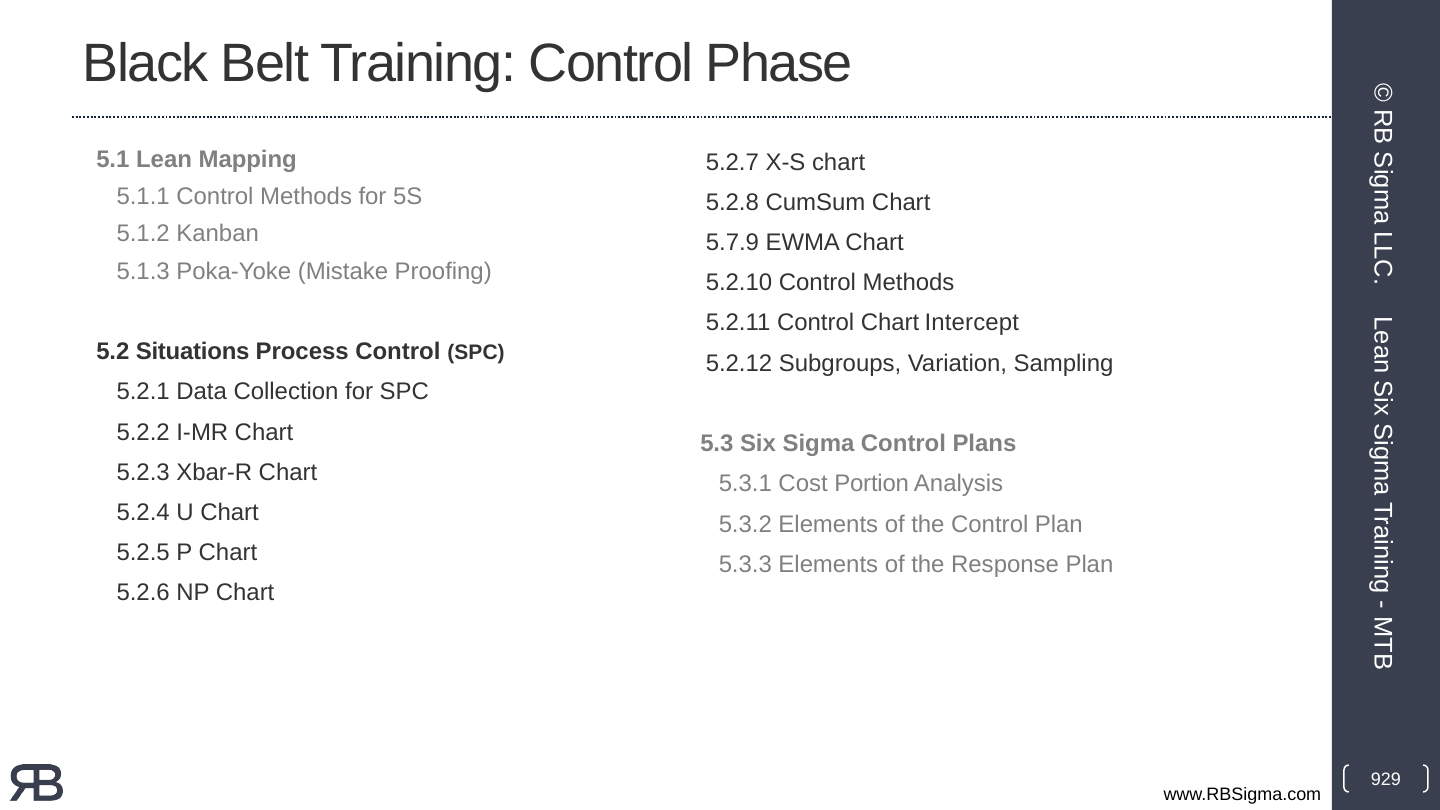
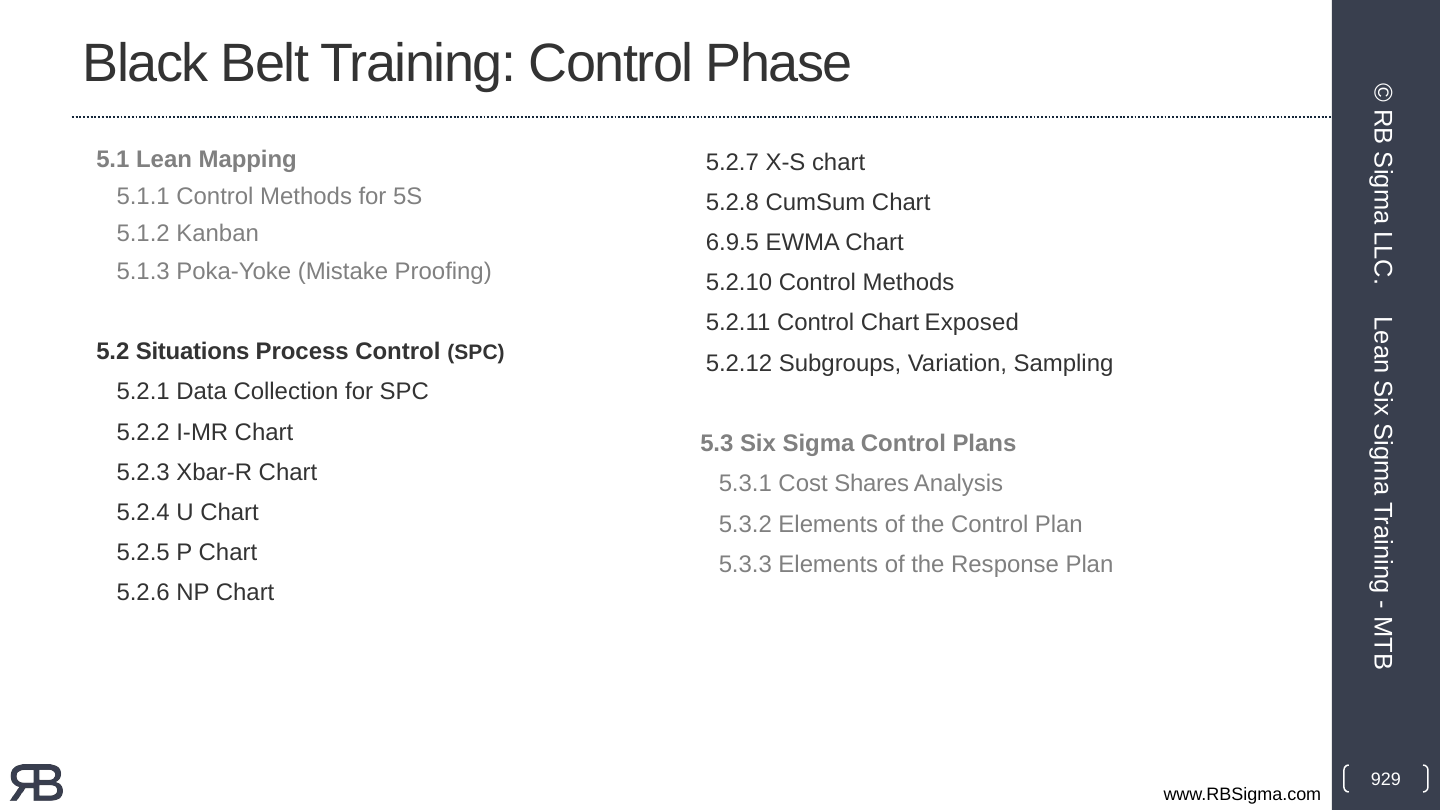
5.7.9: 5.7.9 -> 6.9.5
Intercept: Intercept -> Exposed
Portion: Portion -> Shares
